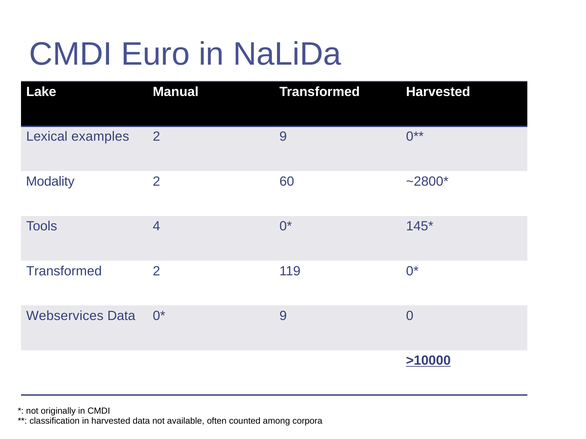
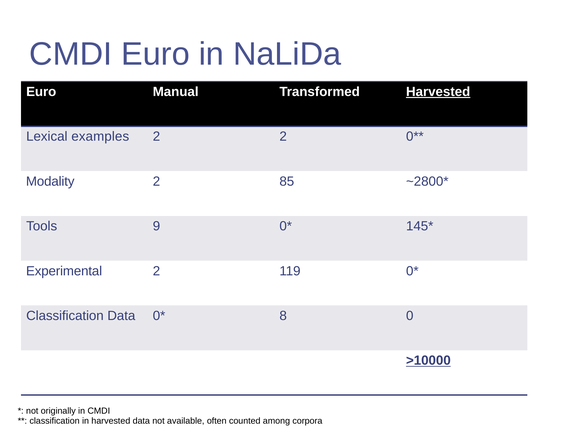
Lake at (41, 92): Lake -> Euro
Harvested at (438, 92) underline: none -> present
2 9: 9 -> 2
60: 60 -> 85
4: 4 -> 9
Transformed at (64, 271): Transformed -> Experimental
Webservices at (65, 316): Webservices -> Classification
9 at (283, 316): 9 -> 8
